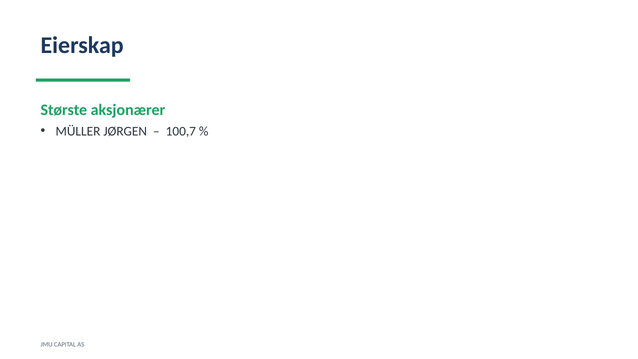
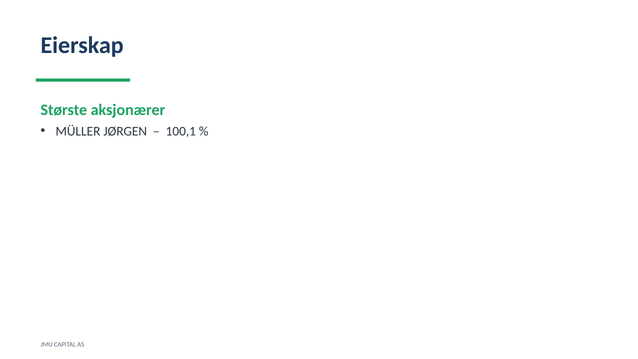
100,7: 100,7 -> 100,1
